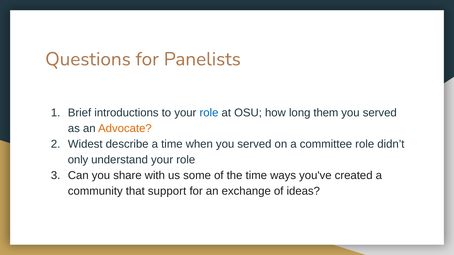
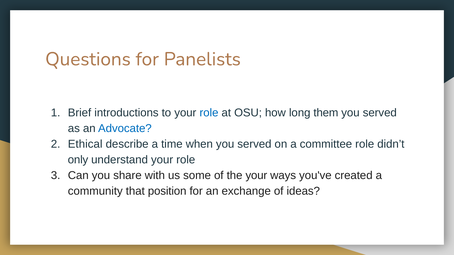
Advocate colour: orange -> blue
Widest: Widest -> Ethical
the time: time -> your
support: support -> position
